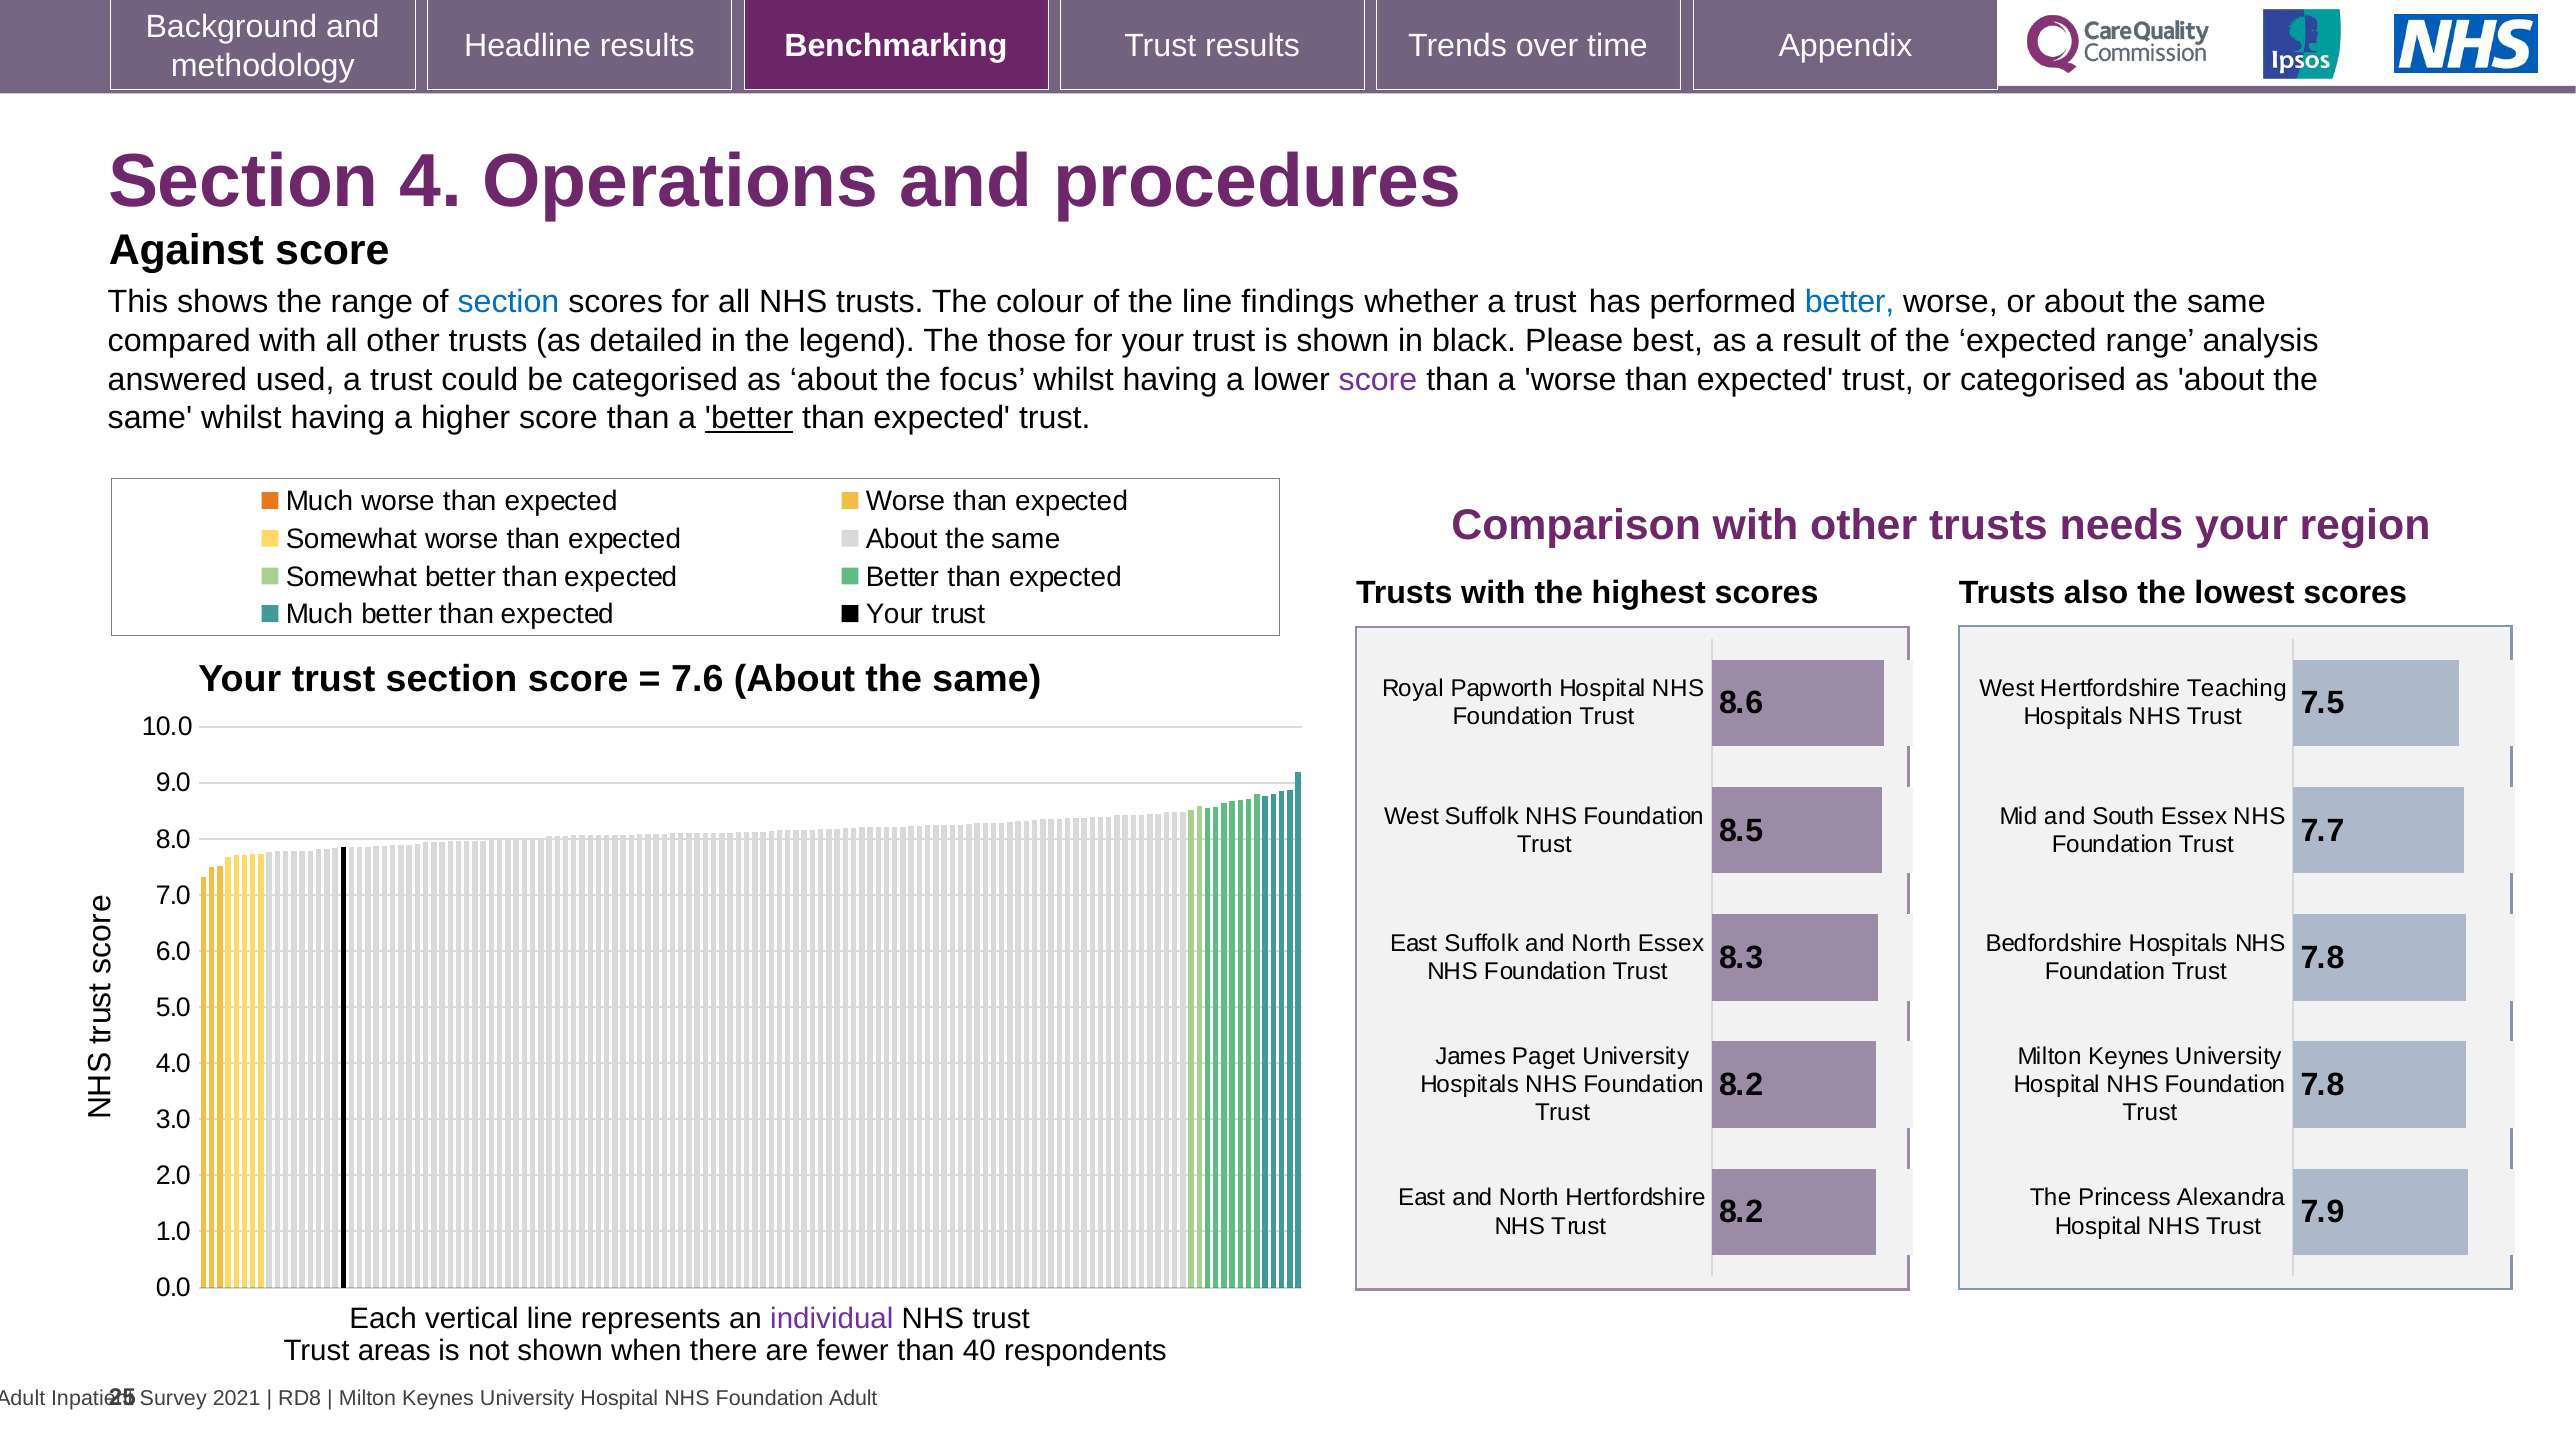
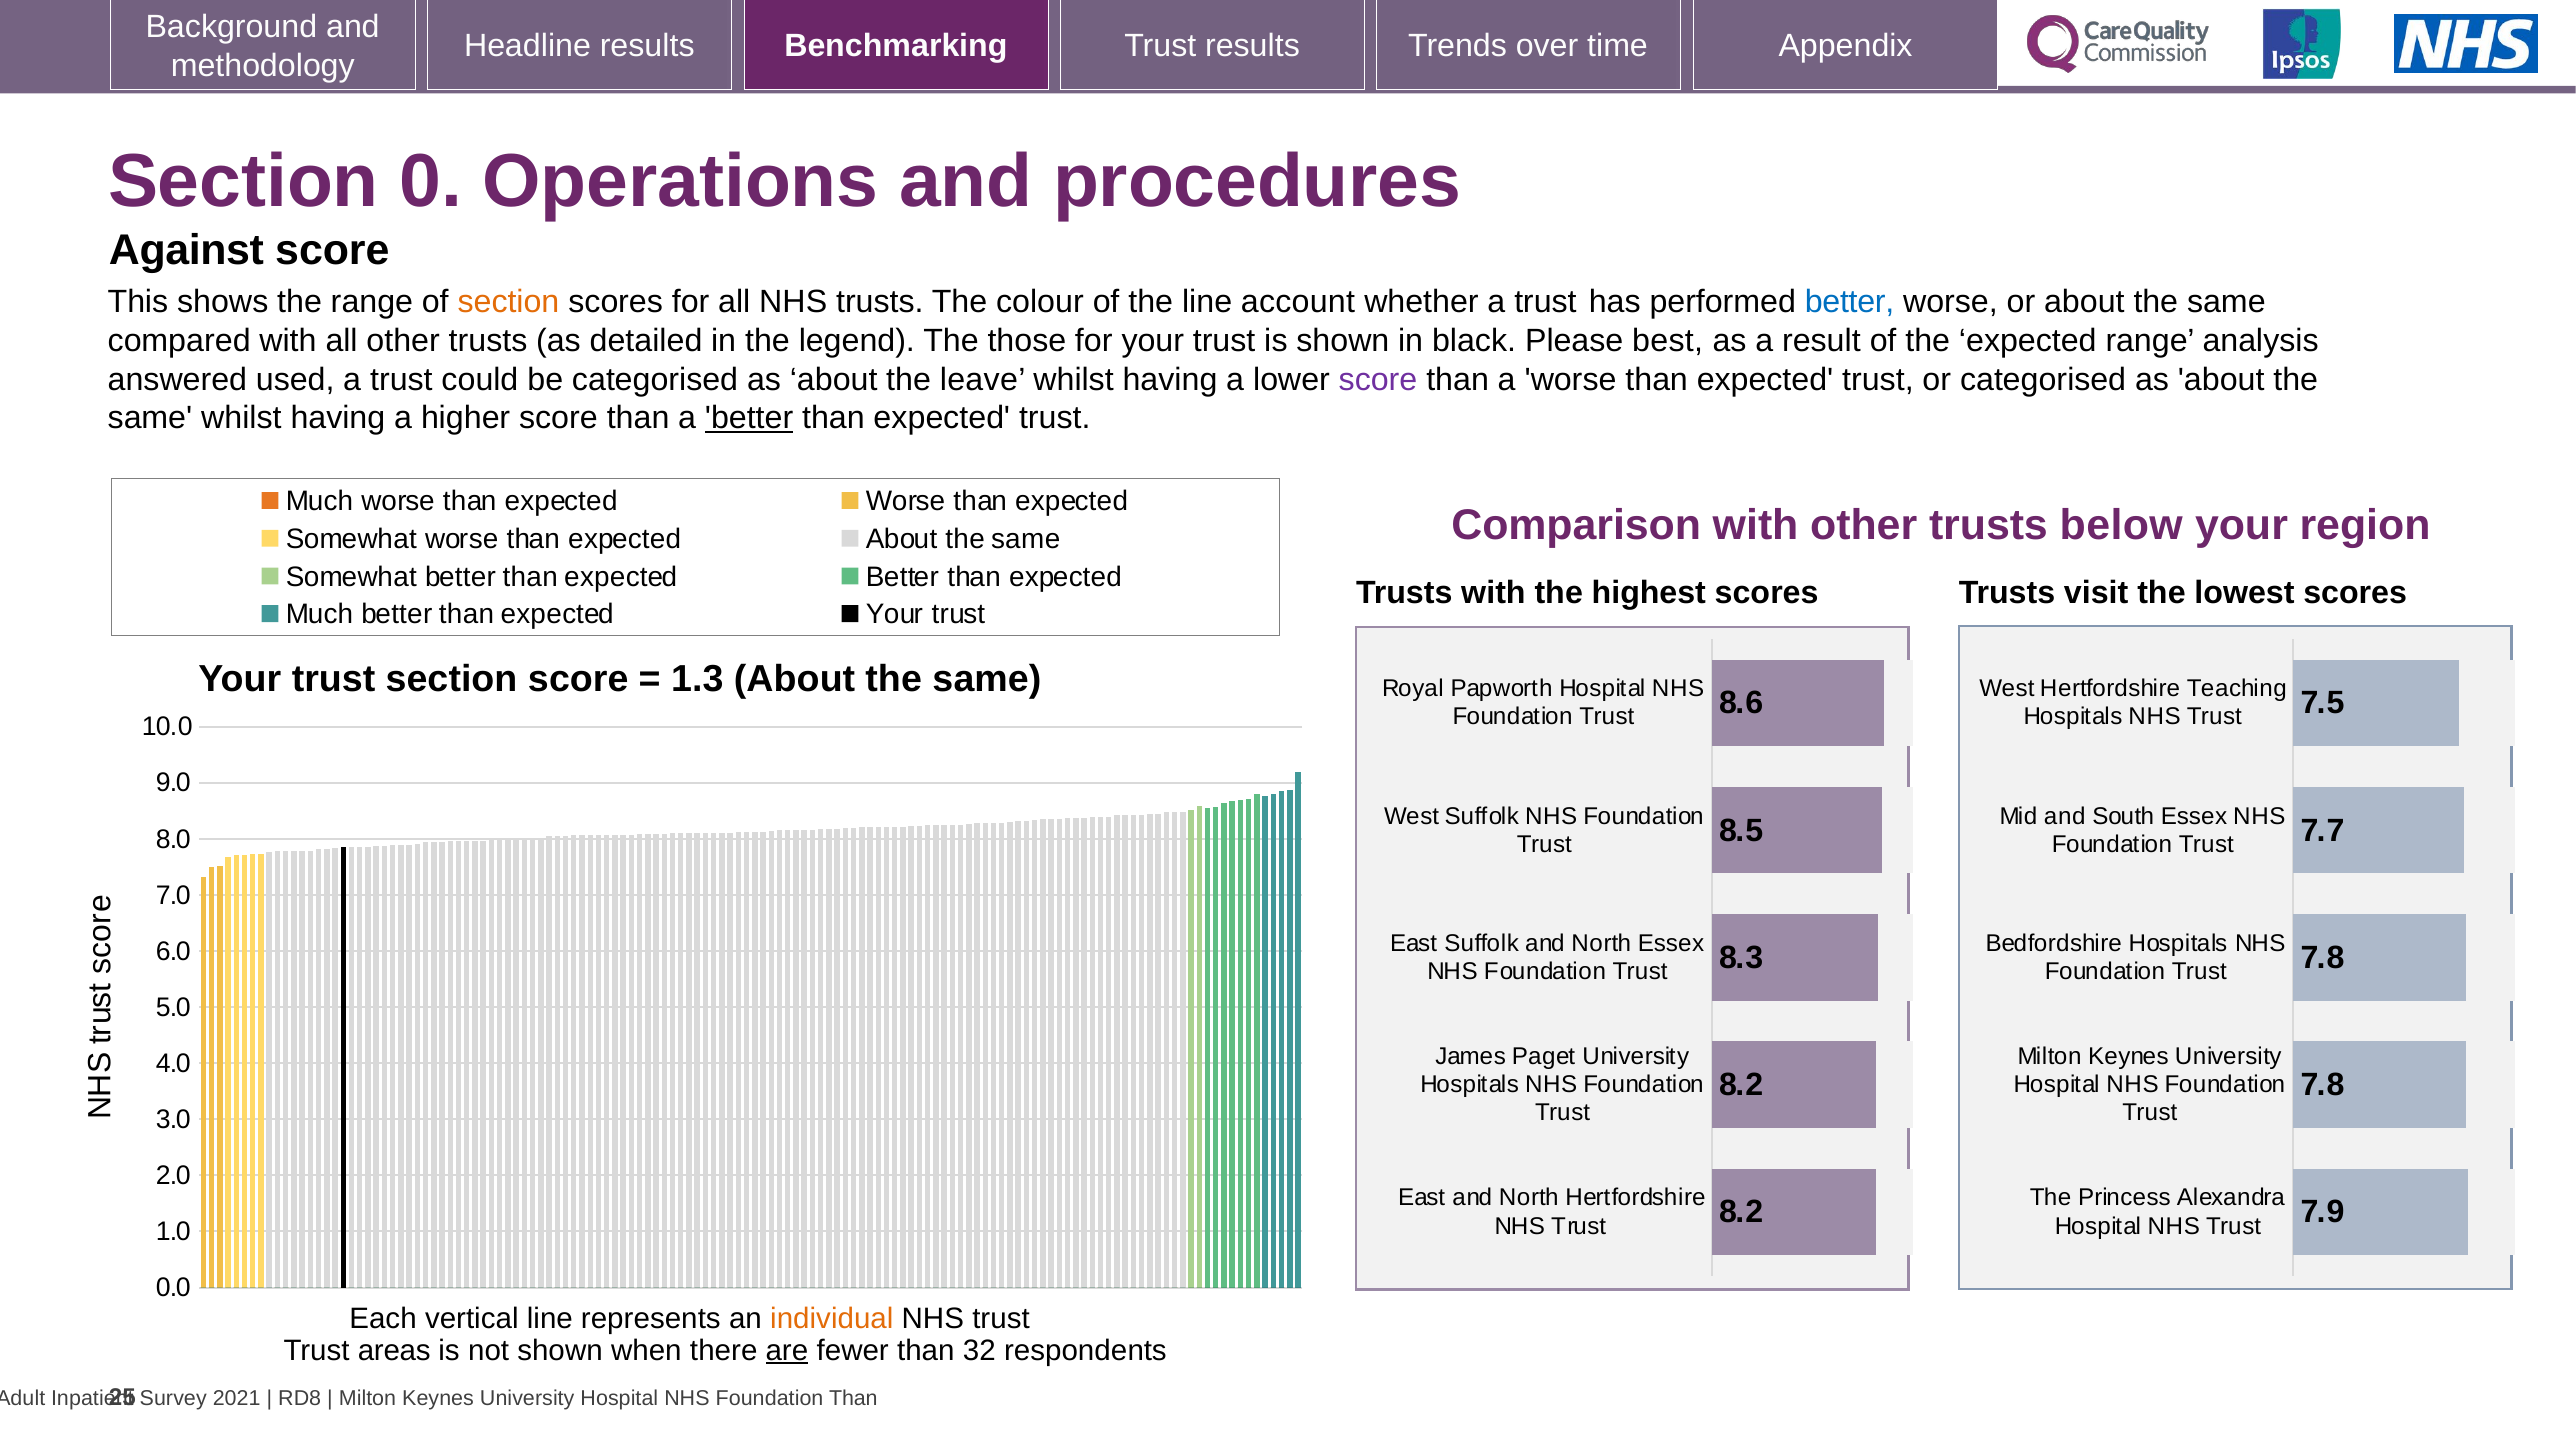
4: 4 -> 0
section at (508, 302) colour: blue -> orange
findings: findings -> account
focus: focus -> leave
needs: needs -> below
also: also -> visit
7.6: 7.6 -> 1.3
individual colour: purple -> orange
are underline: none -> present
40: 40 -> 32
Foundation Adult: Adult -> Than
